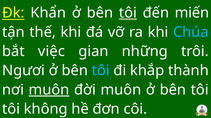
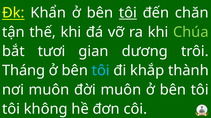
miến: miến -> chăn
Chúa colour: light blue -> light green
việc: việc -> tươi
những: những -> dương
Ngươi: Ngươi -> Tháng
muôn at (49, 90) underline: present -> none
